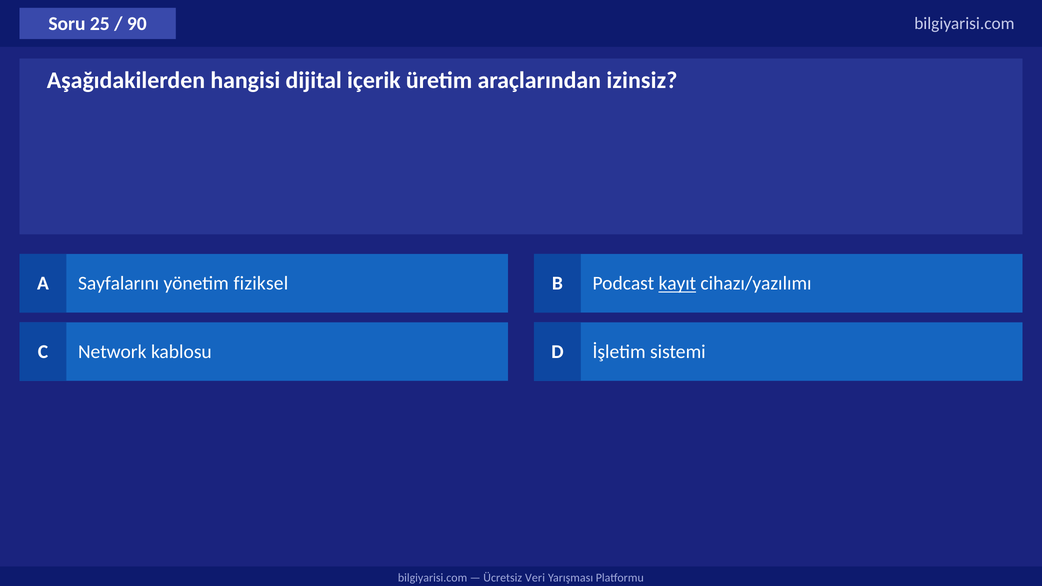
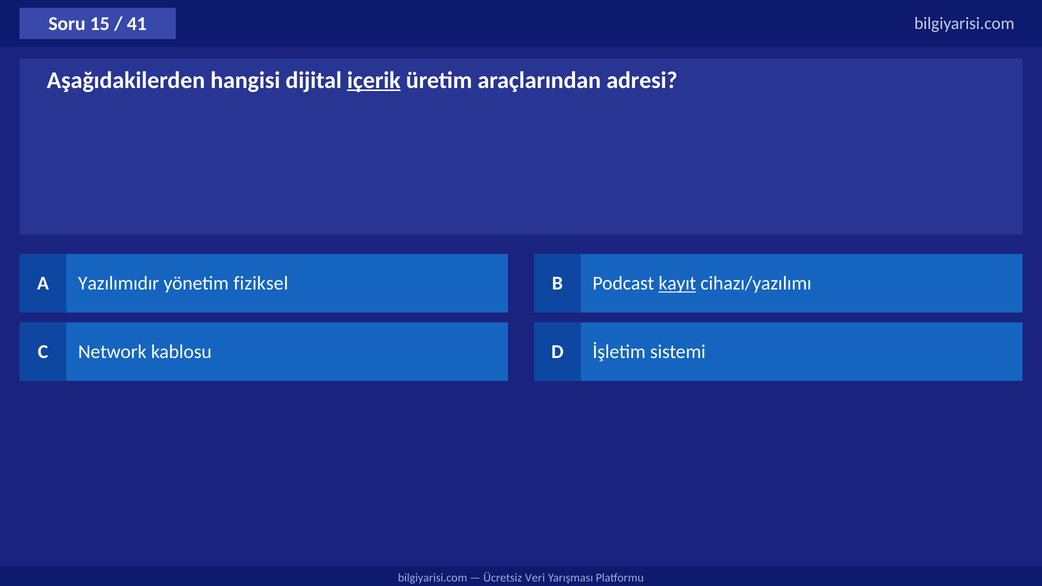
25: 25 -> 15
90: 90 -> 41
içerik underline: none -> present
izinsiz: izinsiz -> adresi
Sayfalarını: Sayfalarını -> Yazılımıdır
